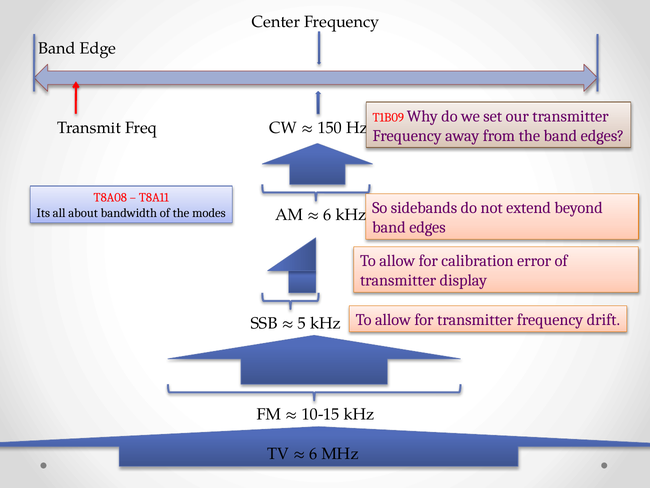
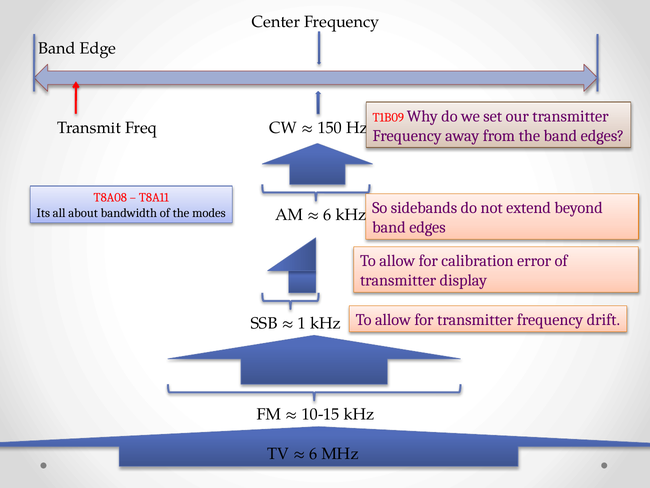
5: 5 -> 1
